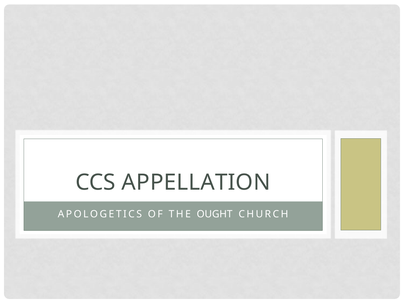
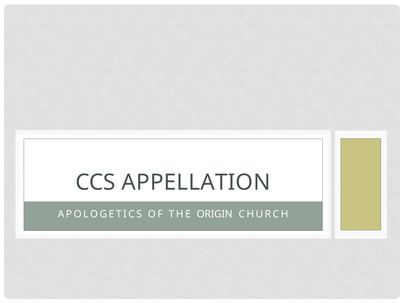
OUGHT: OUGHT -> ORIGIN
